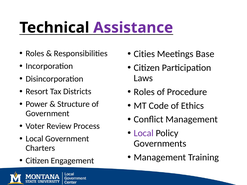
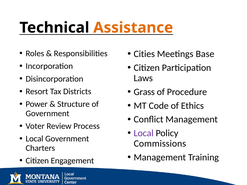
Assistance colour: purple -> orange
Roles at (144, 92): Roles -> Grass
Governments: Governments -> Commissions
